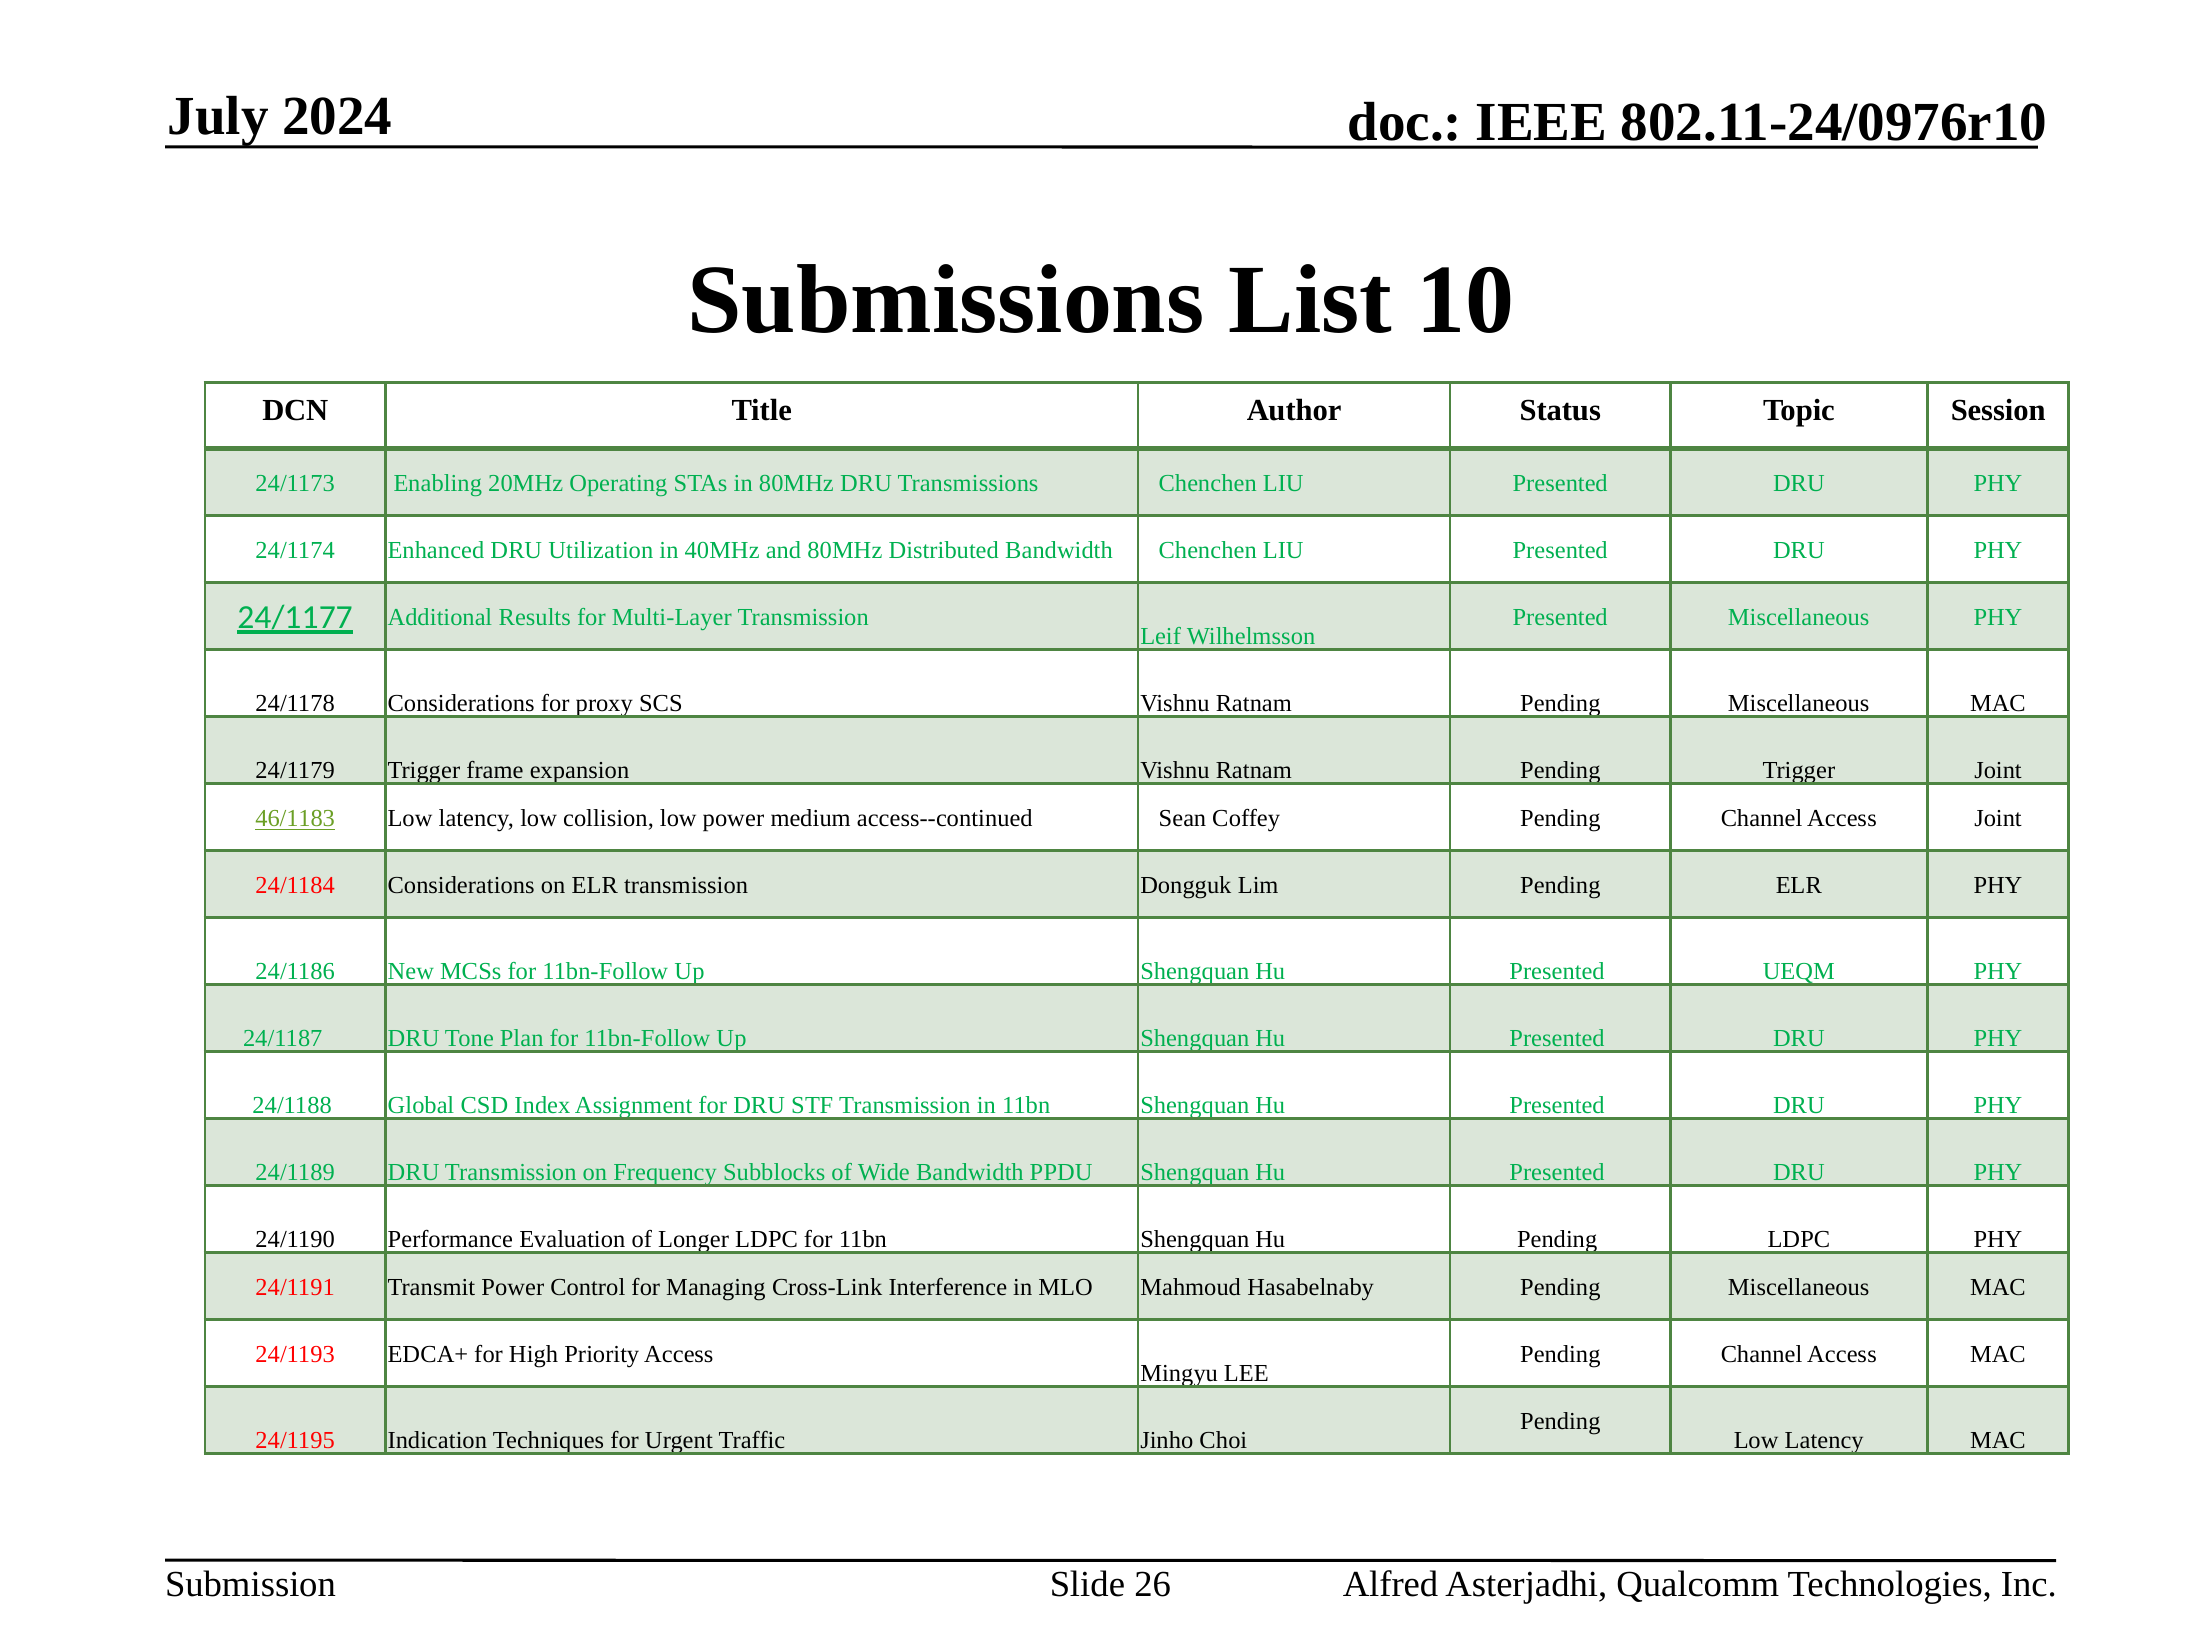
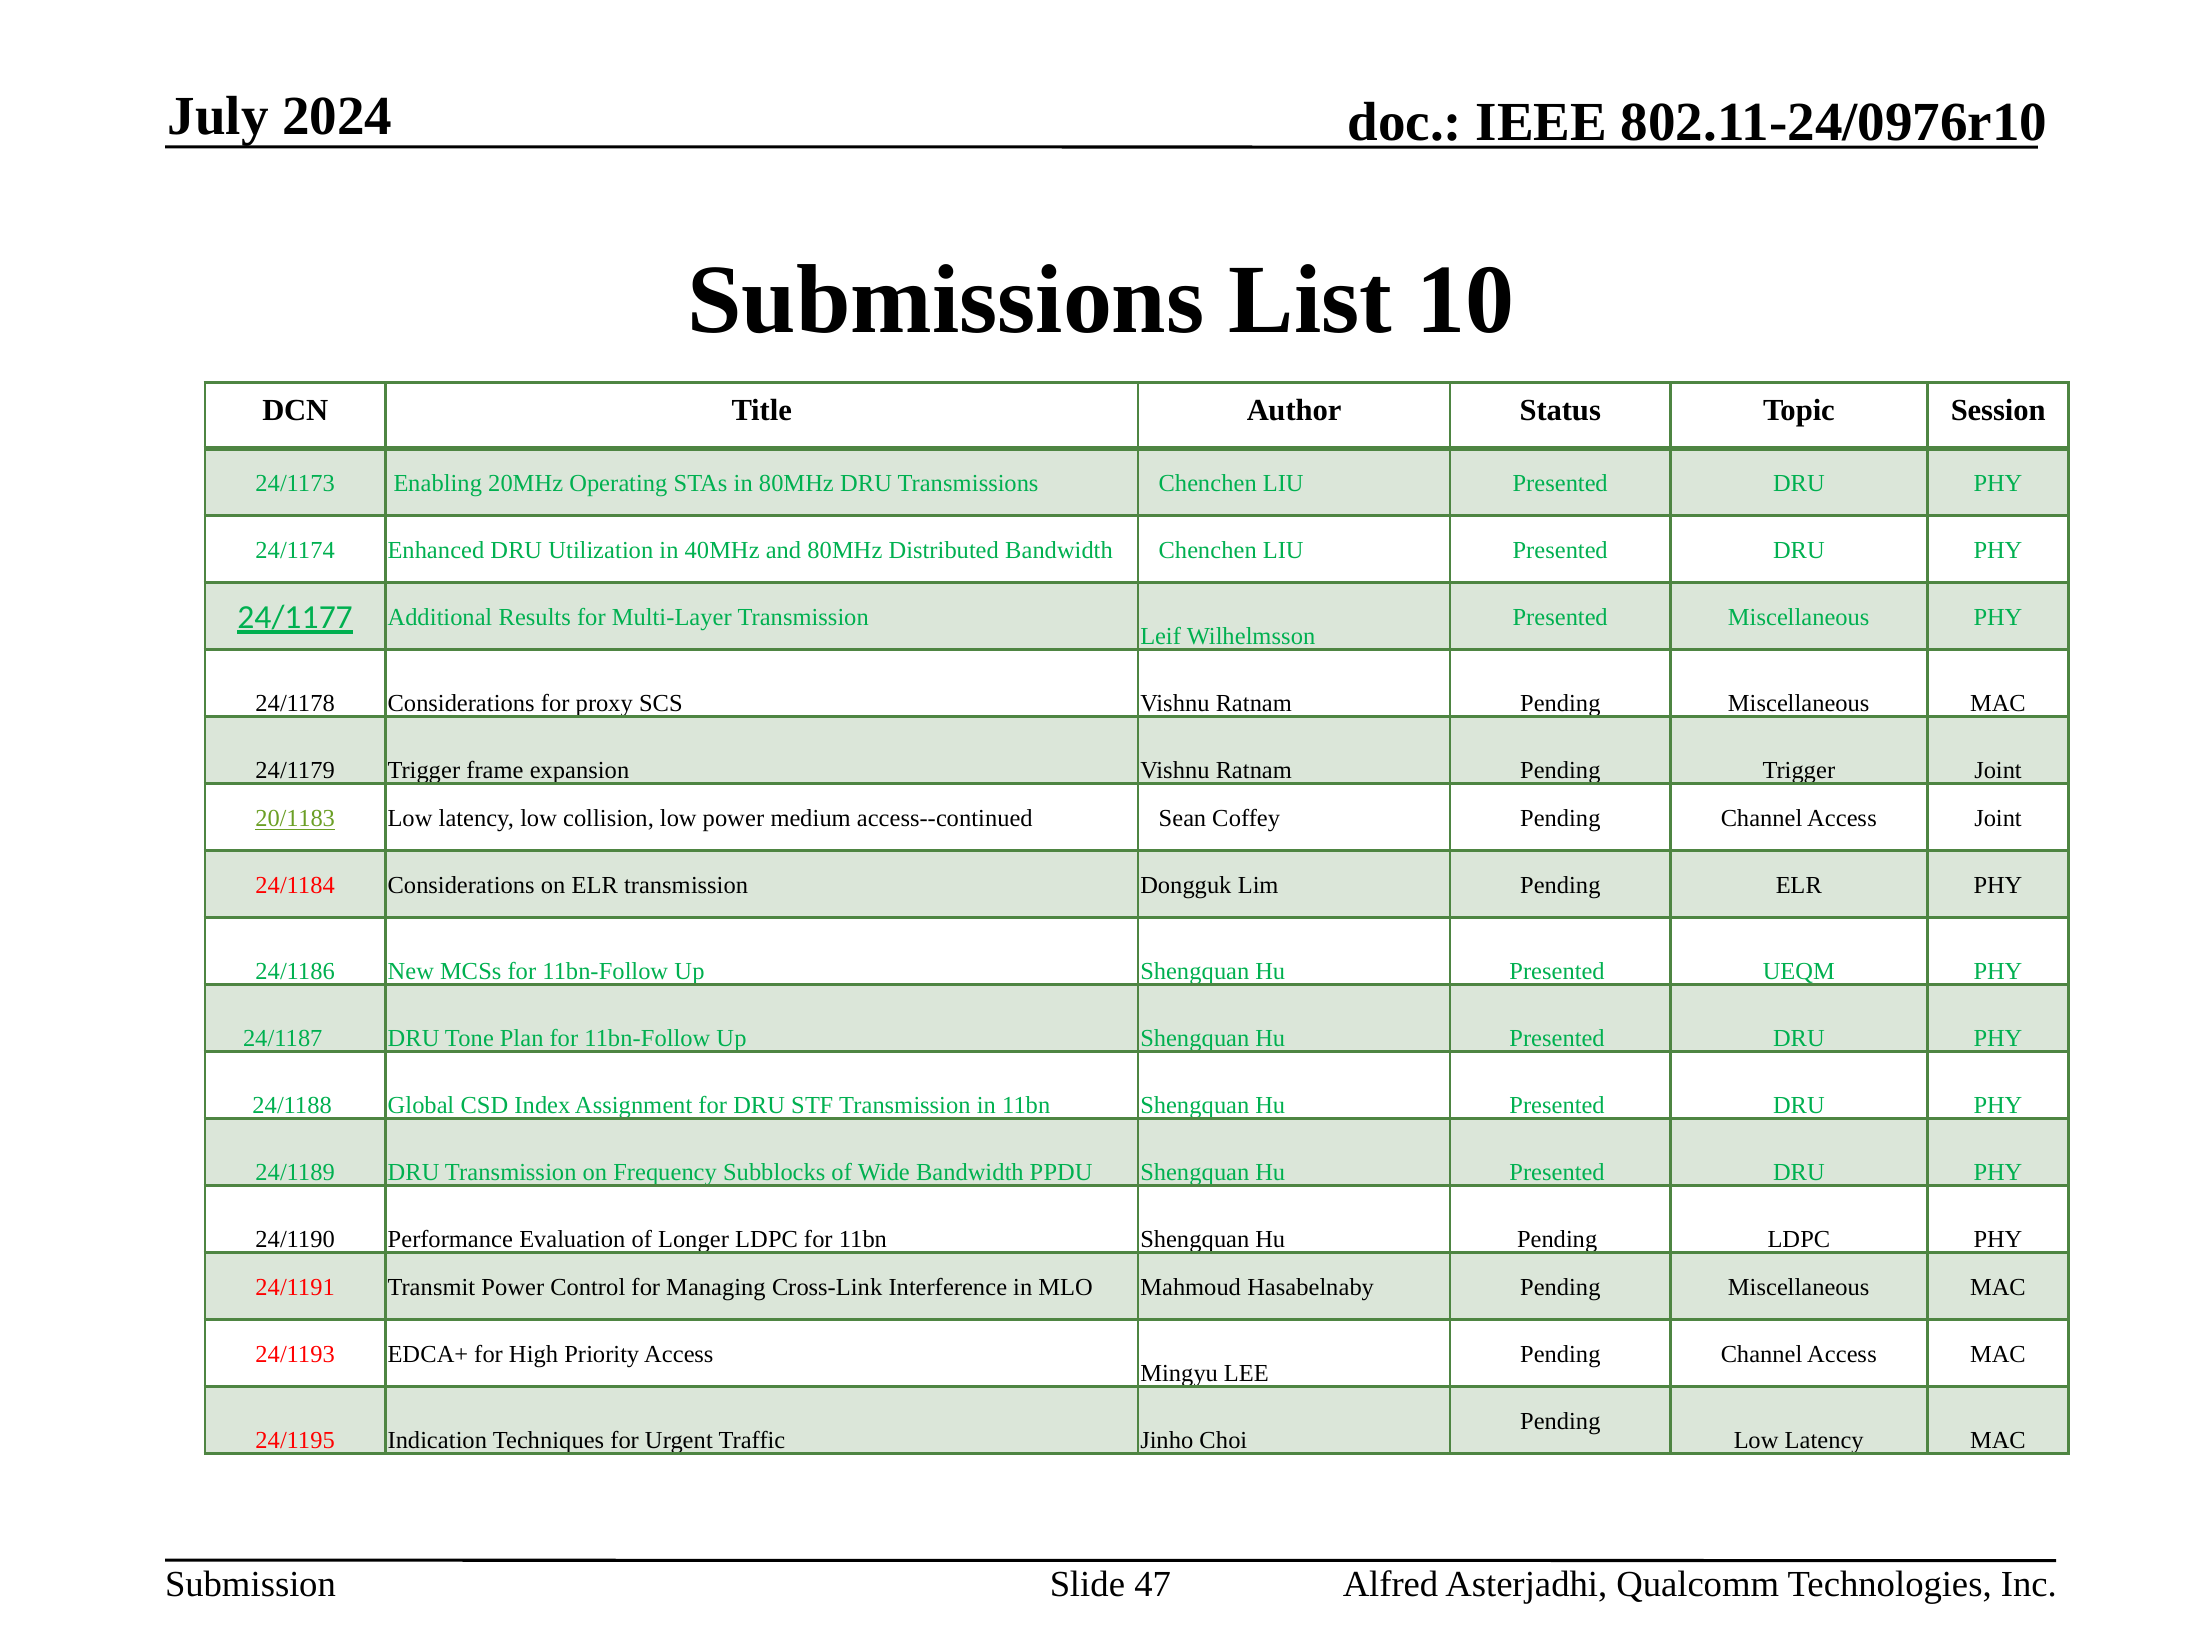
46/1183: 46/1183 -> 20/1183
26: 26 -> 47
